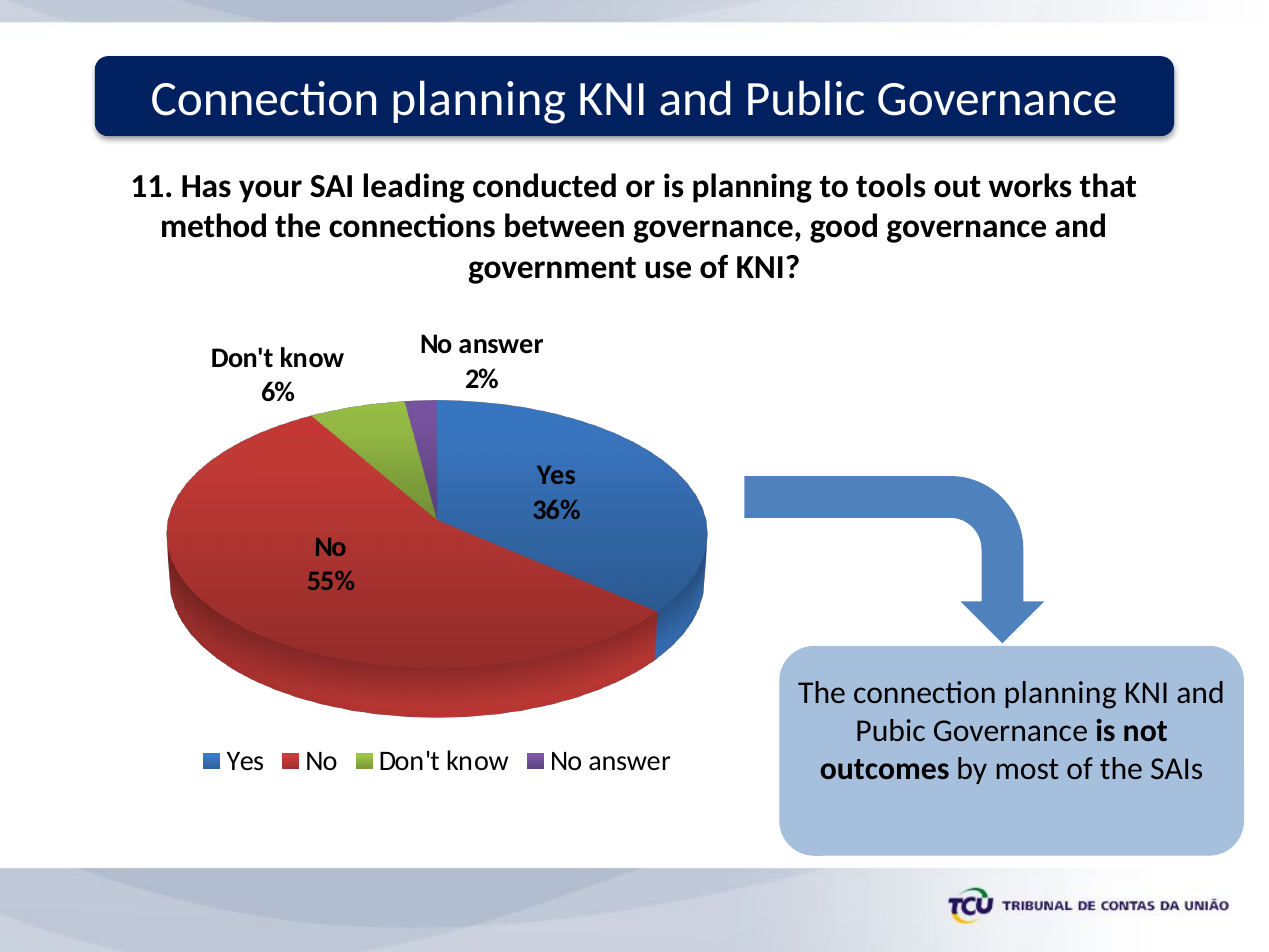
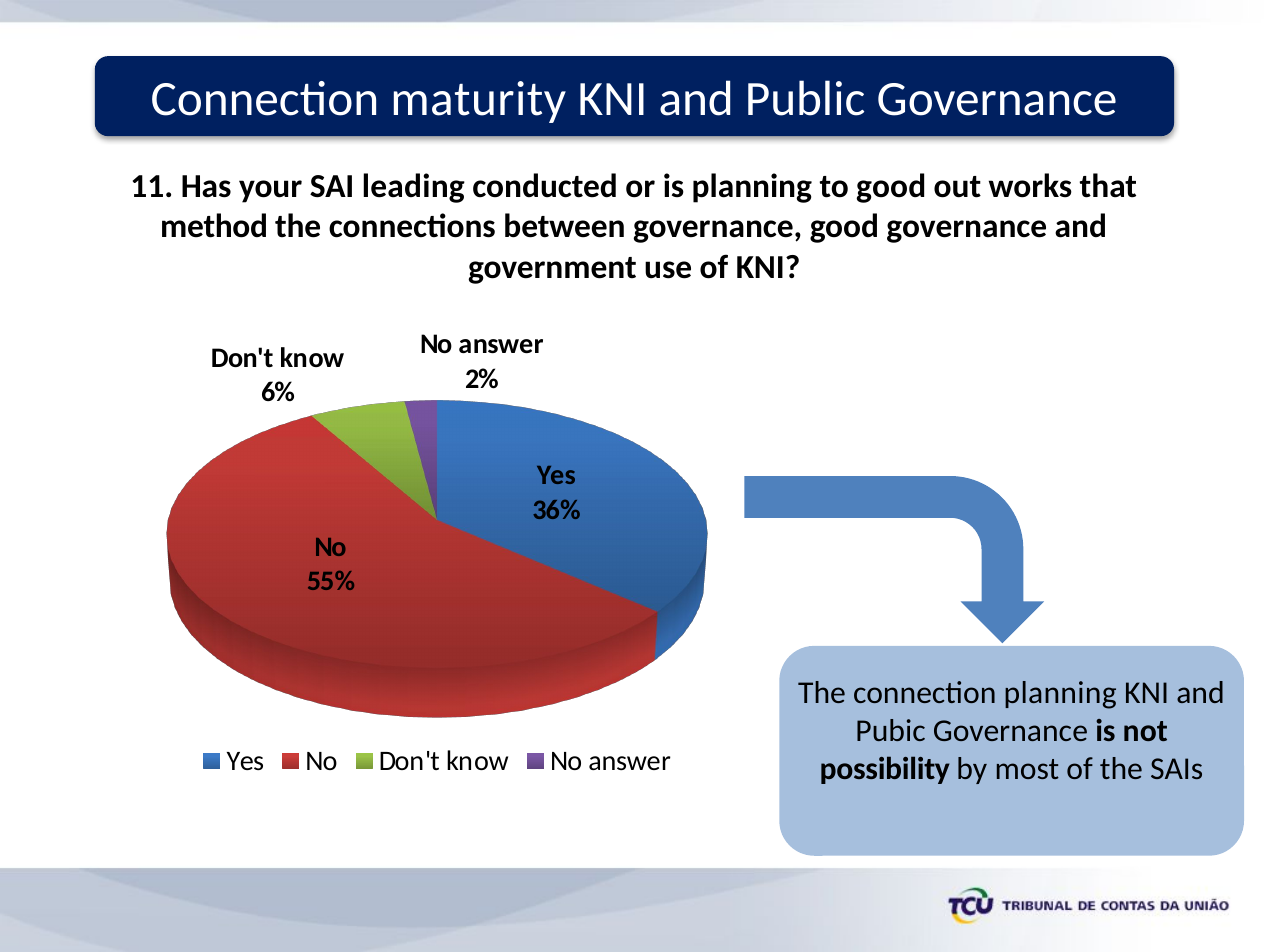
planning at (478, 100): planning -> maturity
to tools: tools -> good
outcomes: outcomes -> possibility
